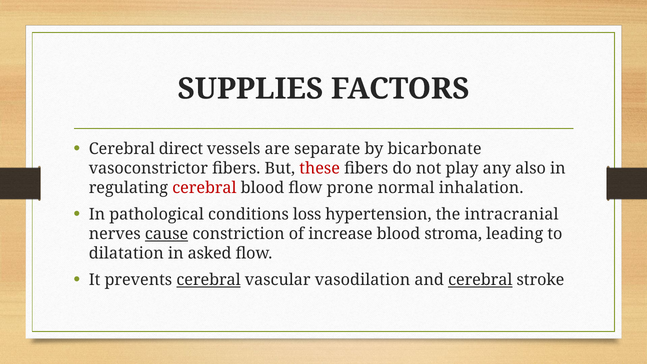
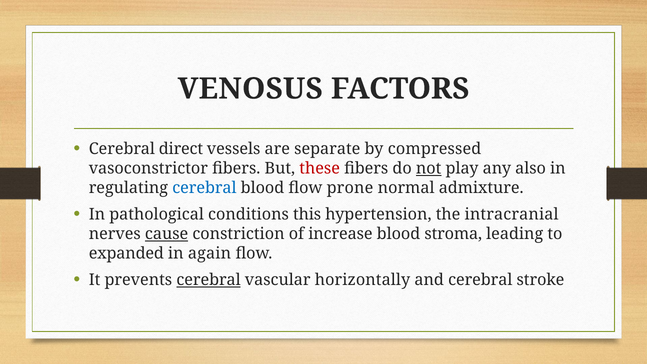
SUPPLIES: SUPPLIES -> VENOSUS
bicarbonate: bicarbonate -> compressed
not underline: none -> present
cerebral at (204, 188) colour: red -> blue
inhalation: inhalation -> admixture
loss: loss -> this
dilatation: dilatation -> expanded
asked: asked -> again
vasodilation: vasodilation -> horizontally
cerebral at (480, 280) underline: present -> none
